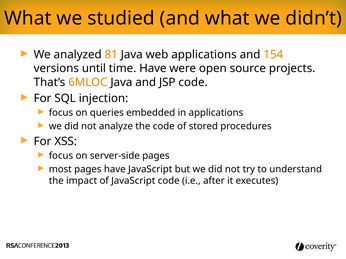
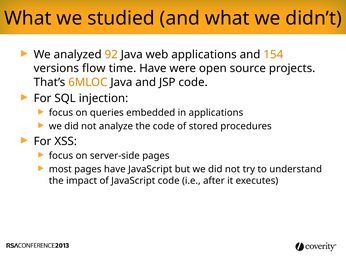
81: 81 -> 92
until: until -> flow
